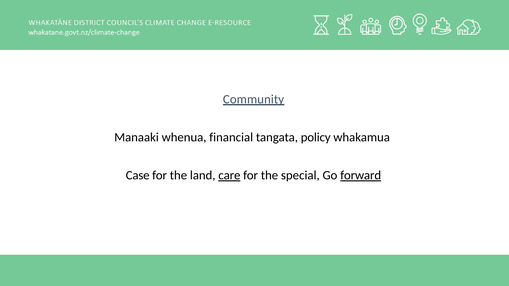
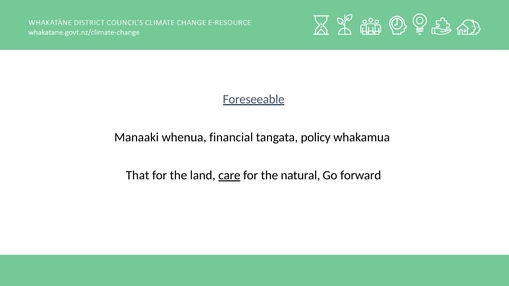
Community: Community -> Foreseeable
Case: Case -> That
special: special -> natural
forward underline: present -> none
